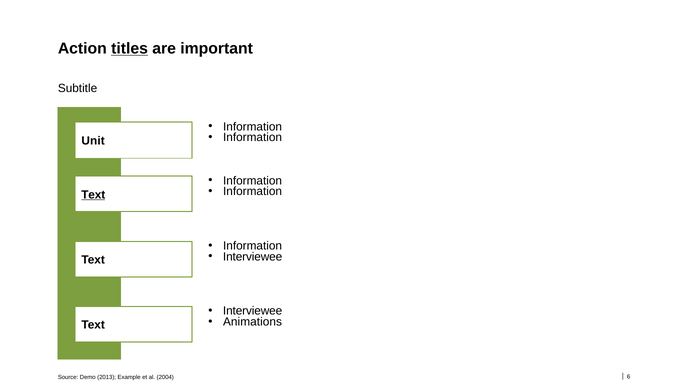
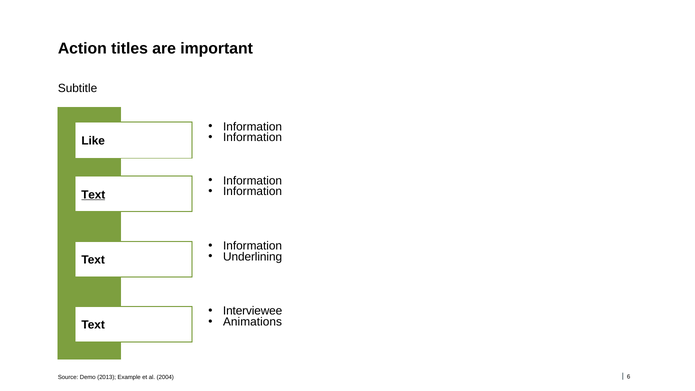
titles underline: present -> none
Unit: Unit -> Like
Interviewee at (253, 257): Interviewee -> Underlining
